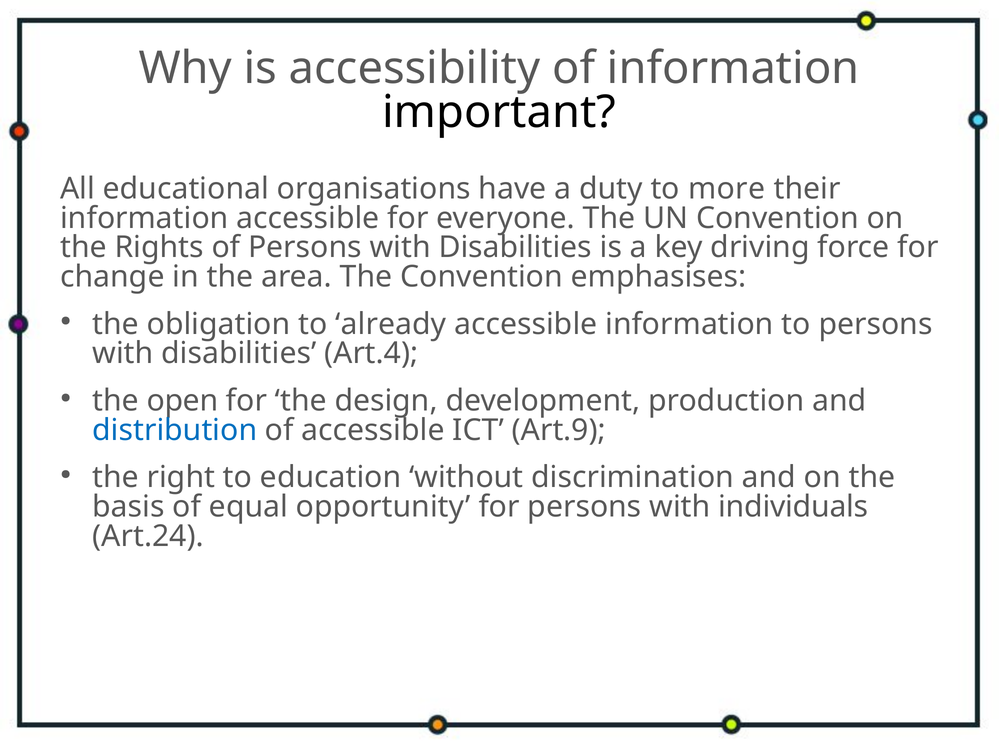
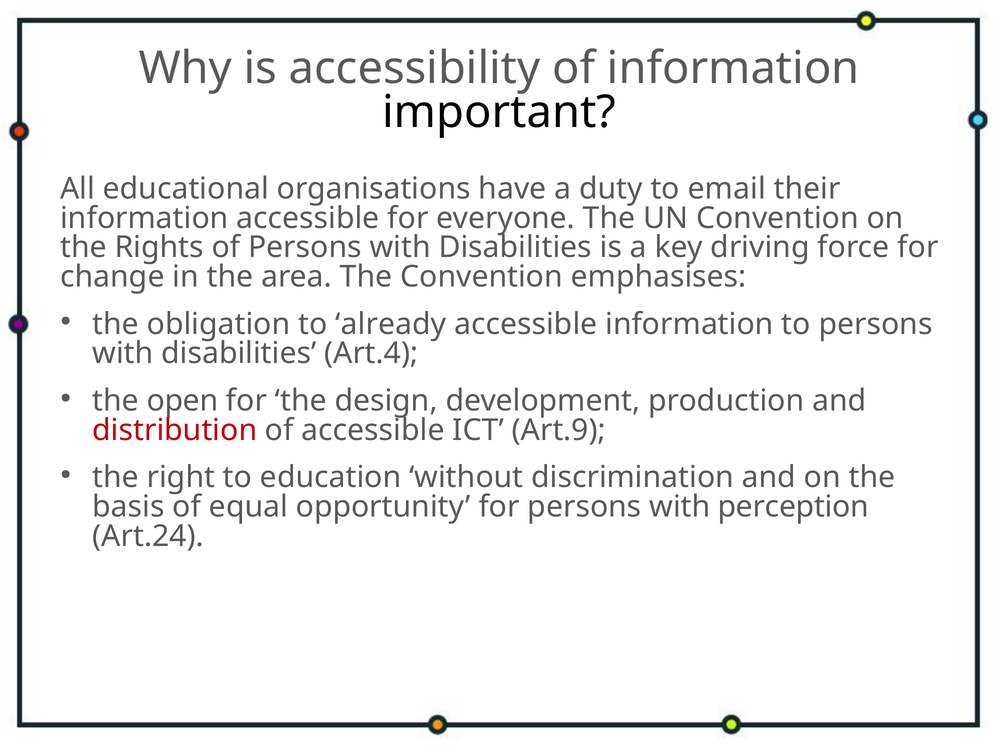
more: more -> email
distribution colour: blue -> red
individuals: individuals -> perception
